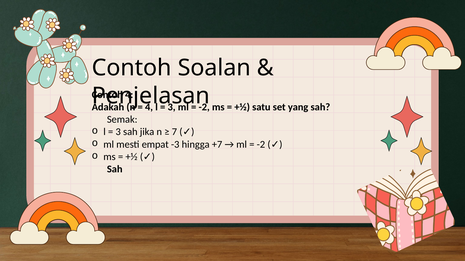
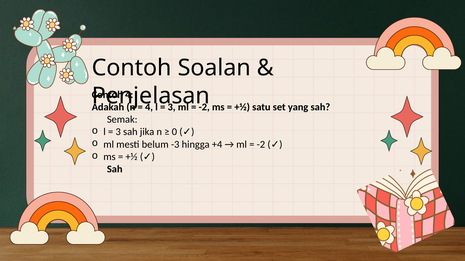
7: 7 -> 0
empat: empat -> belum
+7: +7 -> +4
